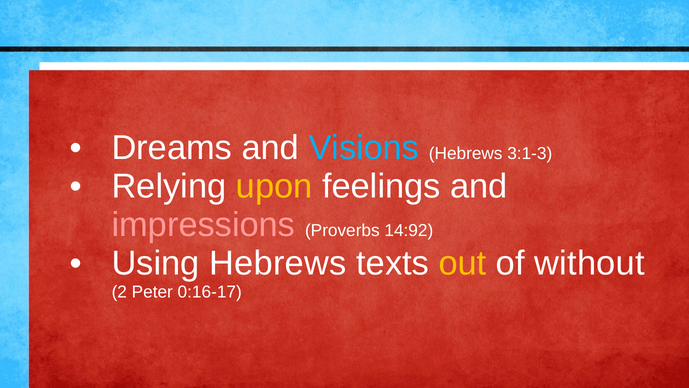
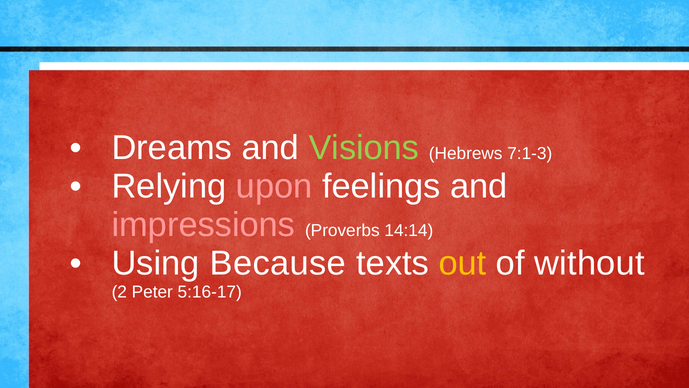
Visions colour: light blue -> light green
3:1-3: 3:1-3 -> 7:1-3
upon colour: yellow -> pink
14:92: 14:92 -> 14:14
Hebrews at (278, 263): Hebrews -> Because
0:16-17: 0:16-17 -> 5:16-17
